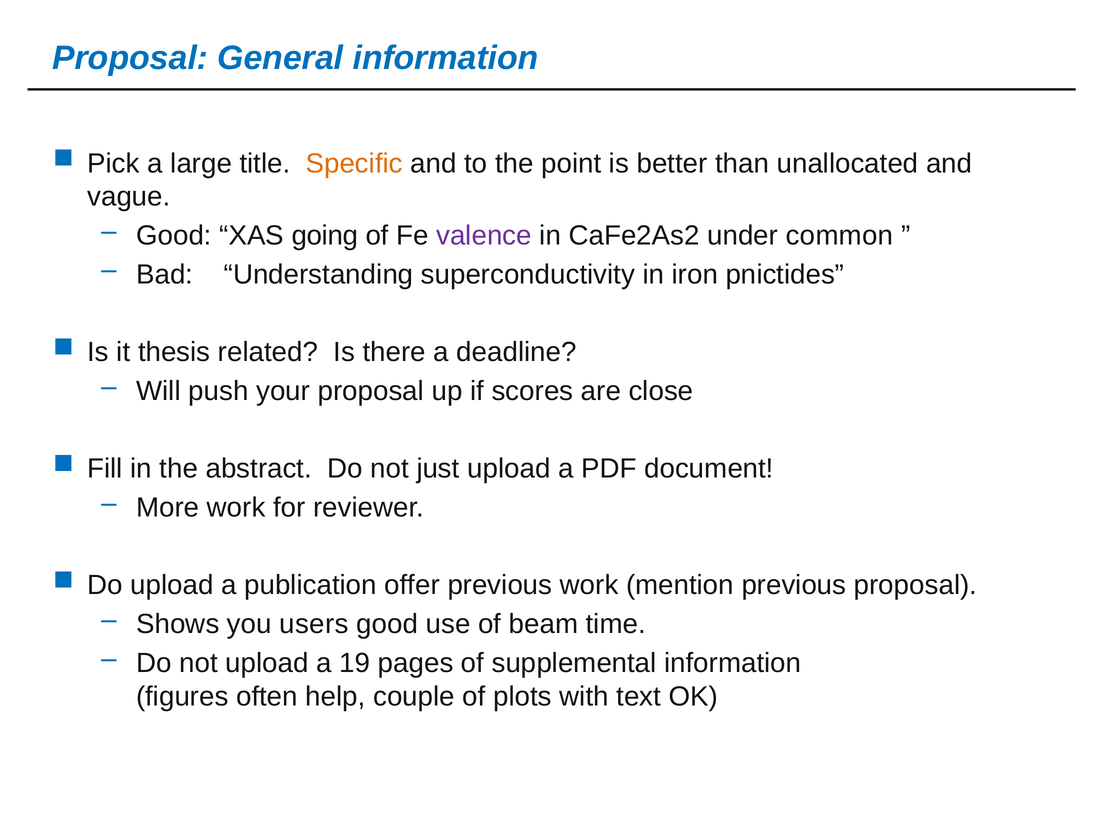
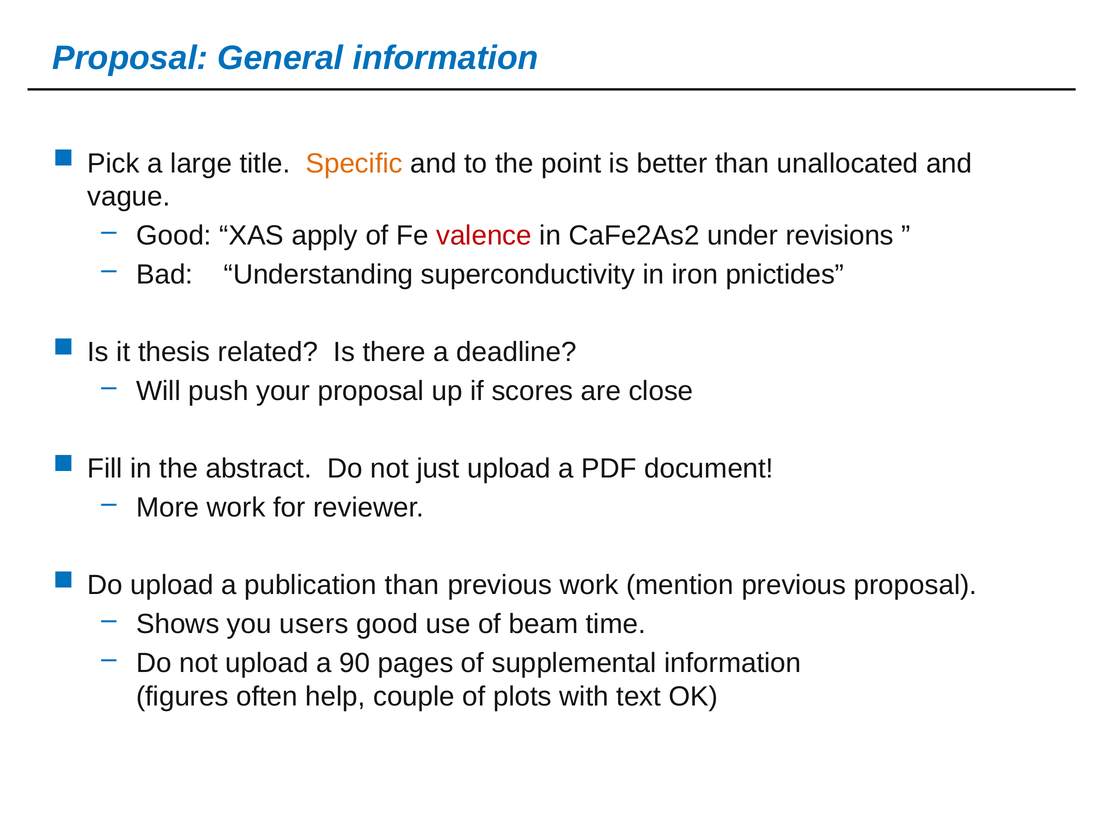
going: going -> apply
valence colour: purple -> red
common: common -> revisions
publication offer: offer -> than
19: 19 -> 90
